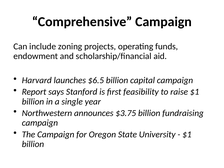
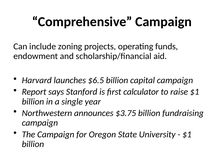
feasibility: feasibility -> calculator
